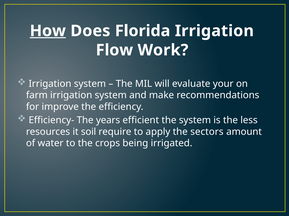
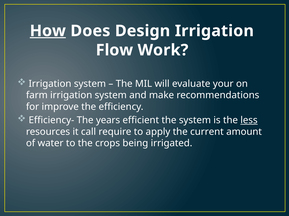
Florida: Florida -> Design
less underline: none -> present
soil: soil -> call
sectors: sectors -> current
